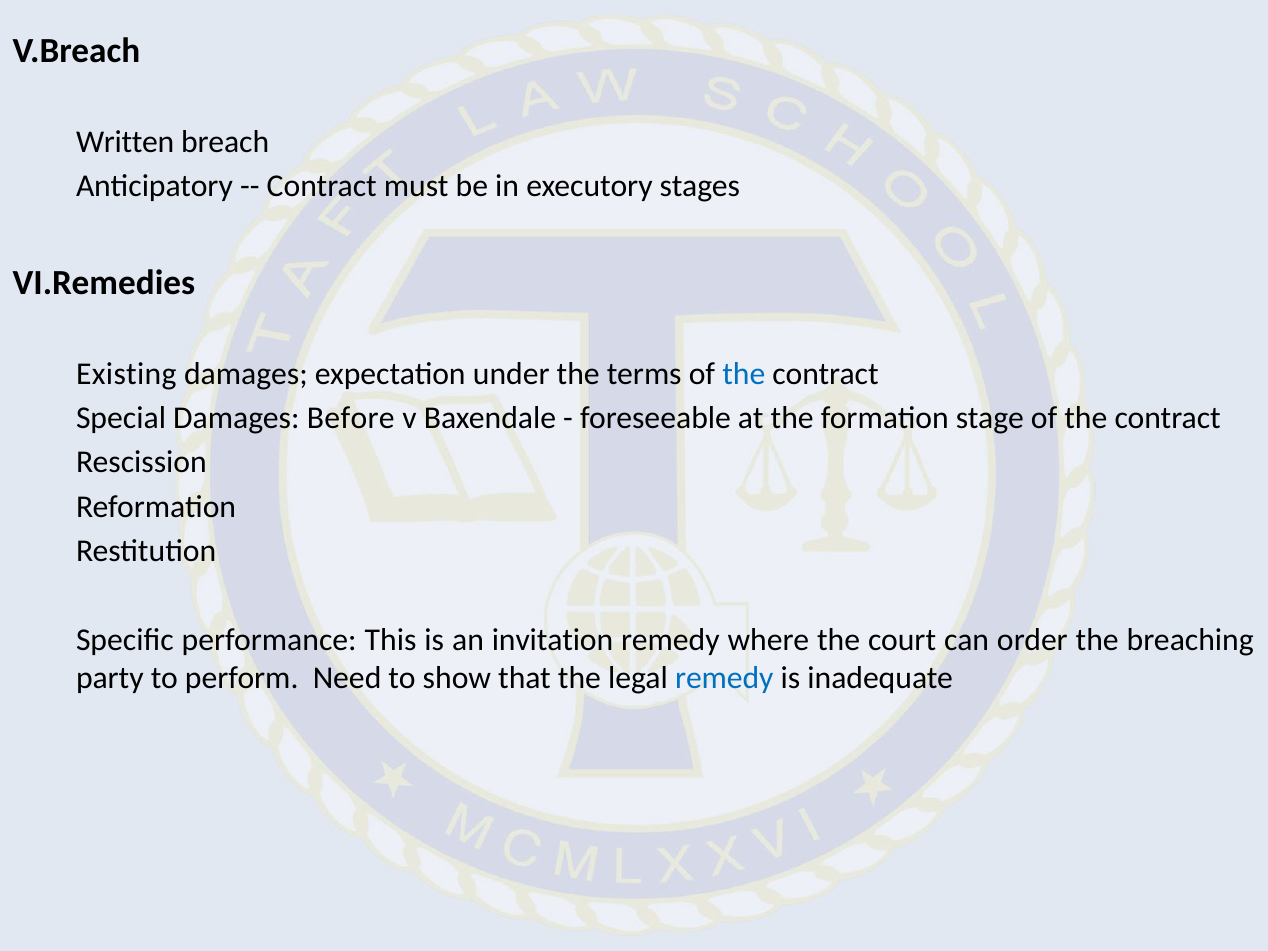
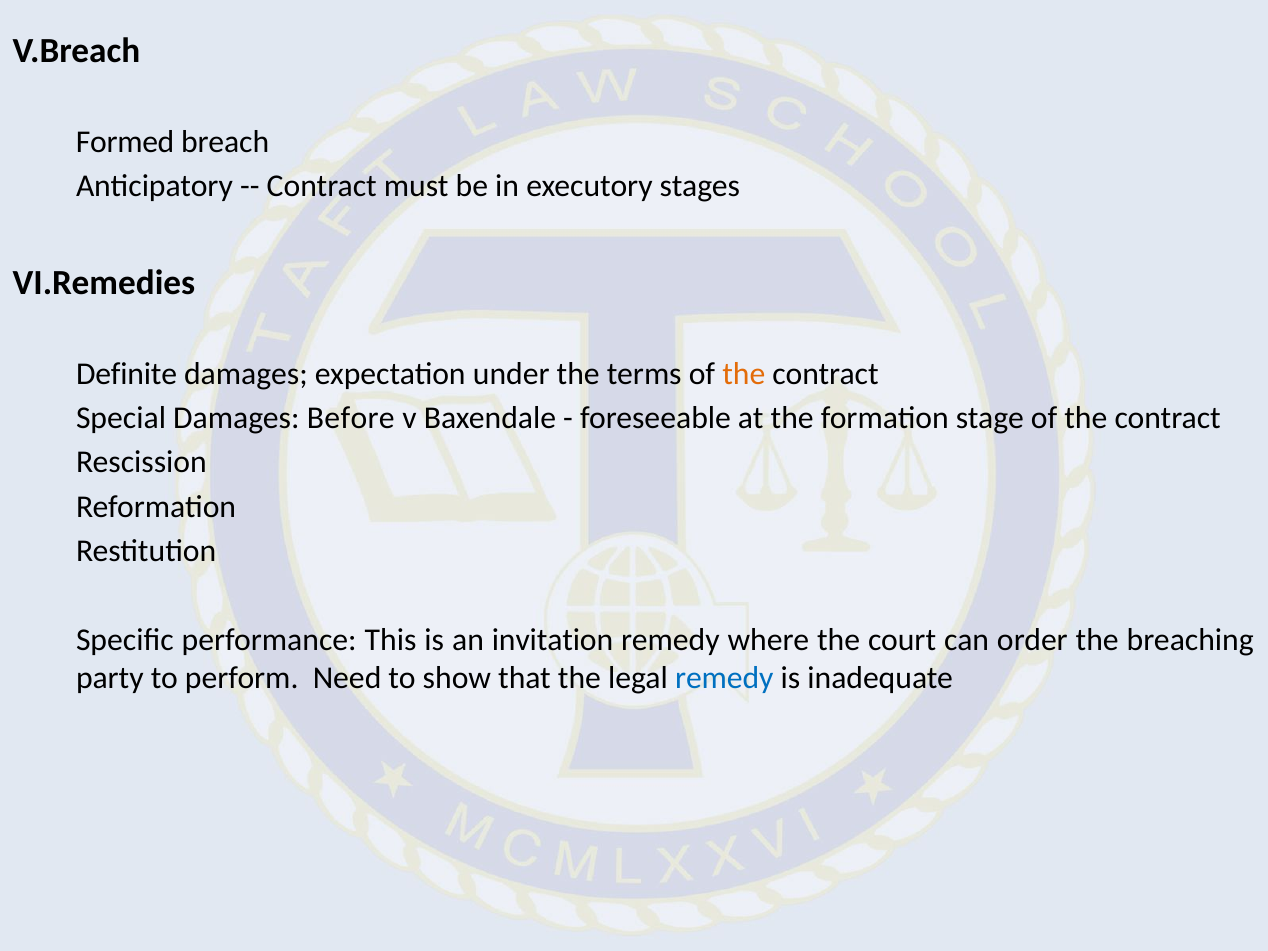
Written: Written -> Formed
Existing: Existing -> Definite
the at (744, 374) colour: blue -> orange
